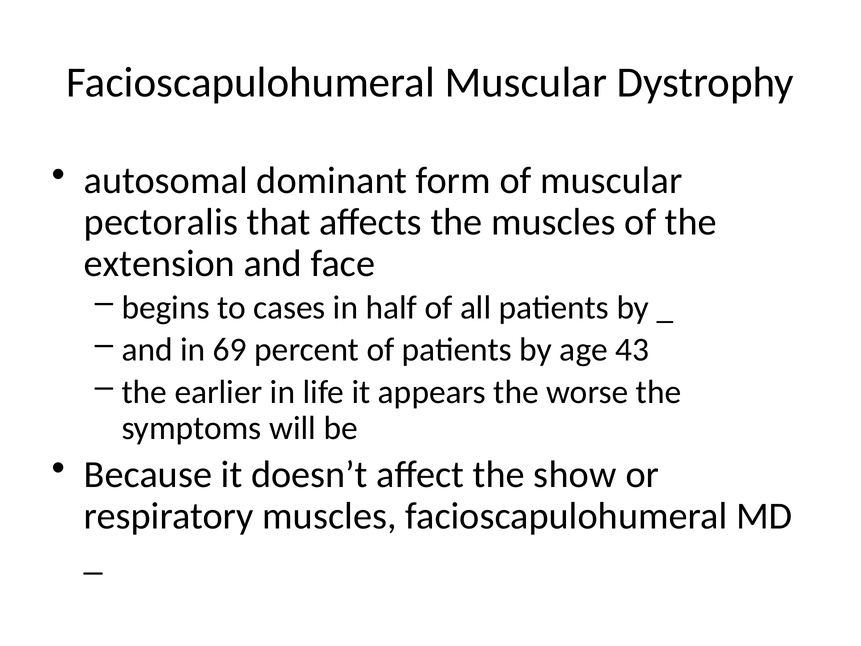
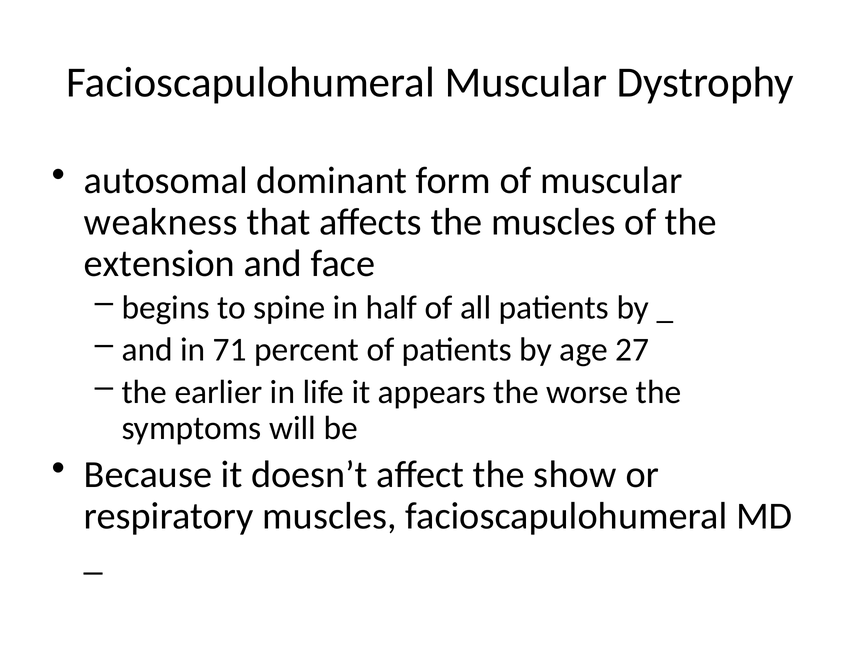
pectoralis: pectoralis -> weakness
cases: cases -> spine
69: 69 -> 71
43: 43 -> 27
